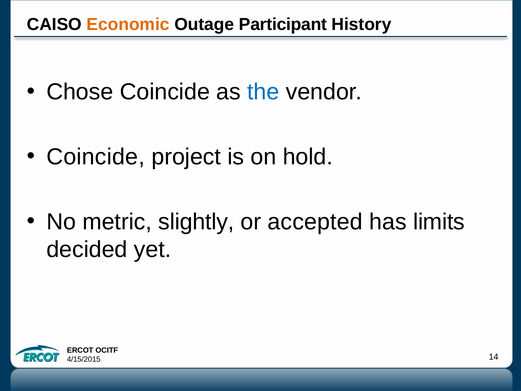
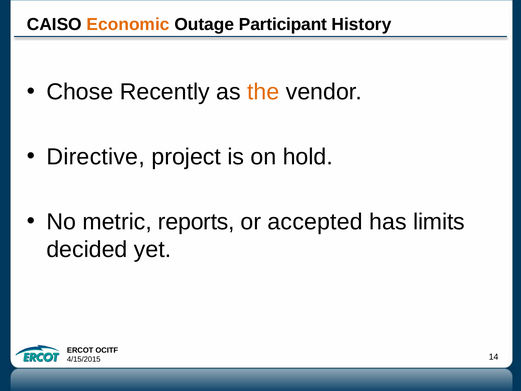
Chose Coincide: Coincide -> Recently
the colour: blue -> orange
Coincide at (96, 157): Coincide -> Directive
slightly: slightly -> reports
